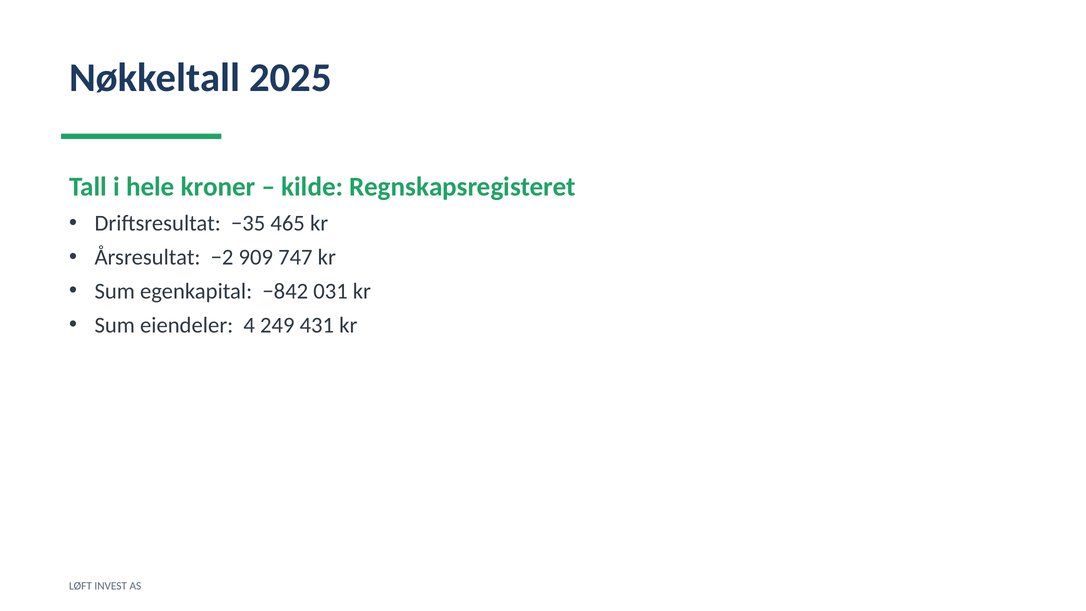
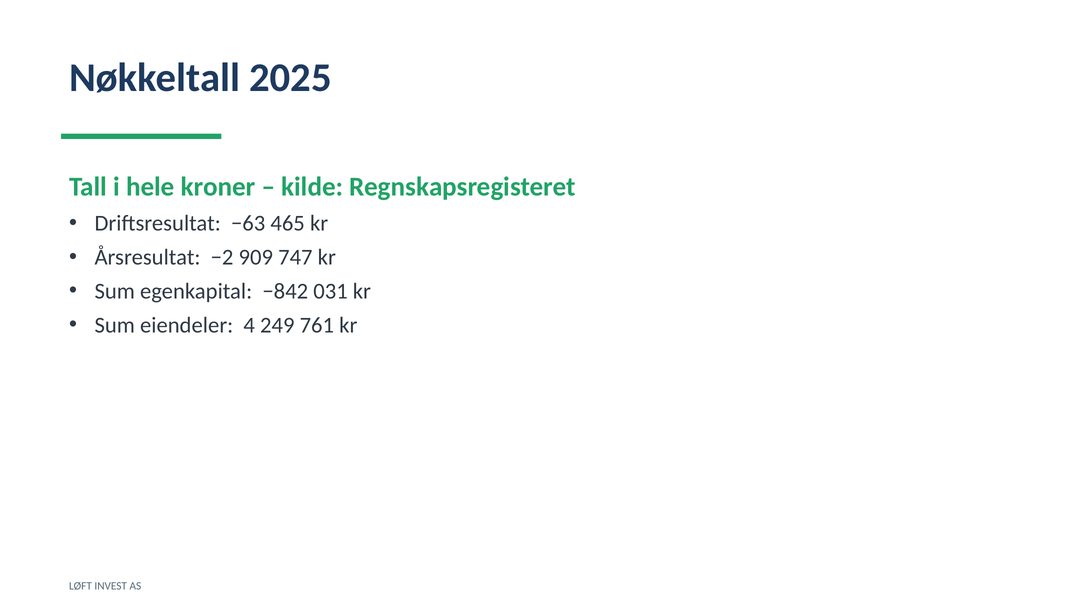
−35: −35 -> −63
431: 431 -> 761
